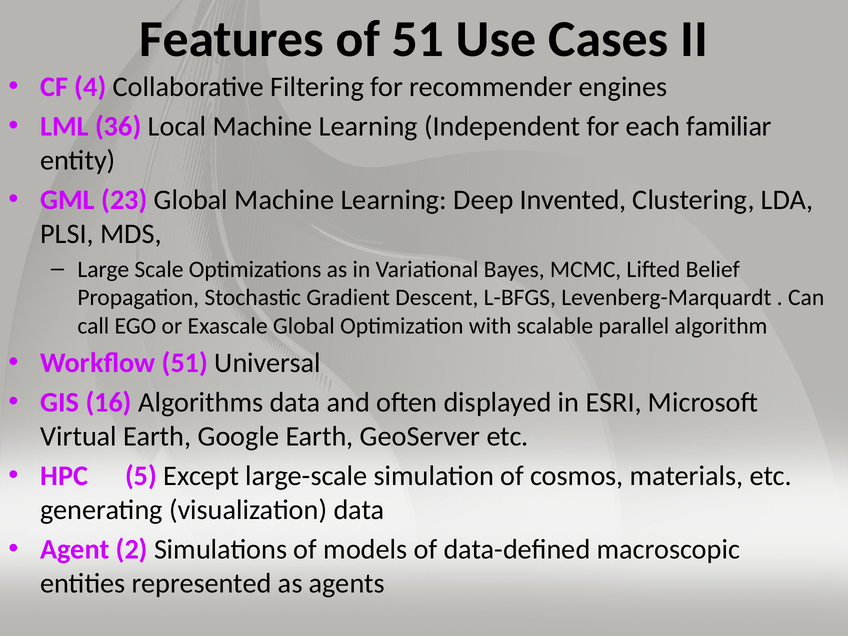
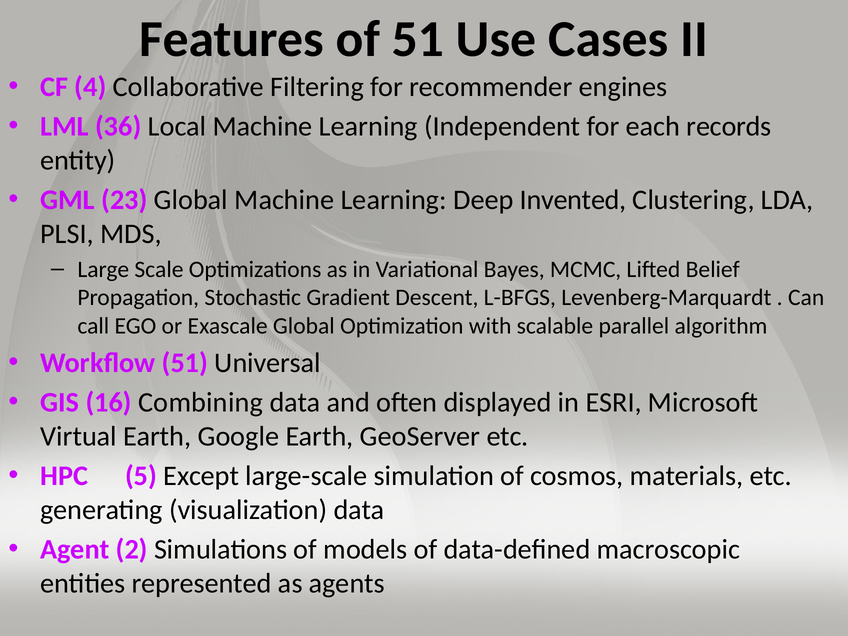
familiar: familiar -> records
Algorithms: Algorithms -> Combining
